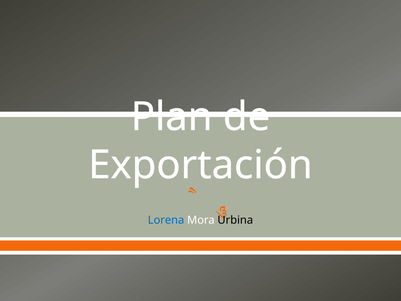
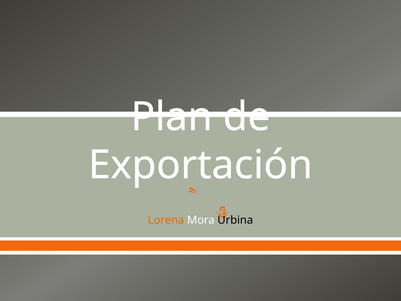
Lorena colour: blue -> orange
